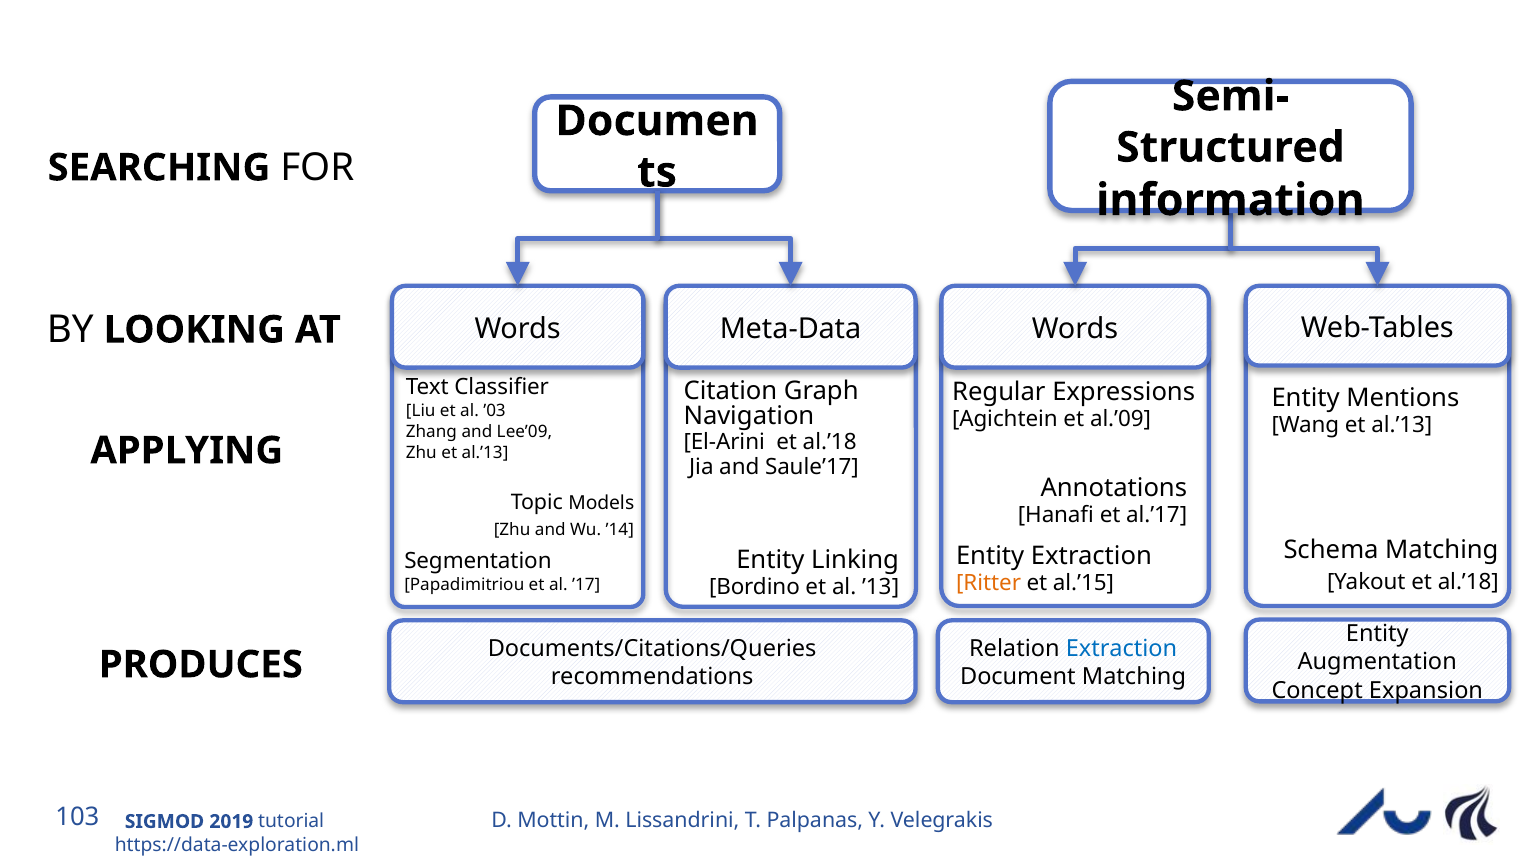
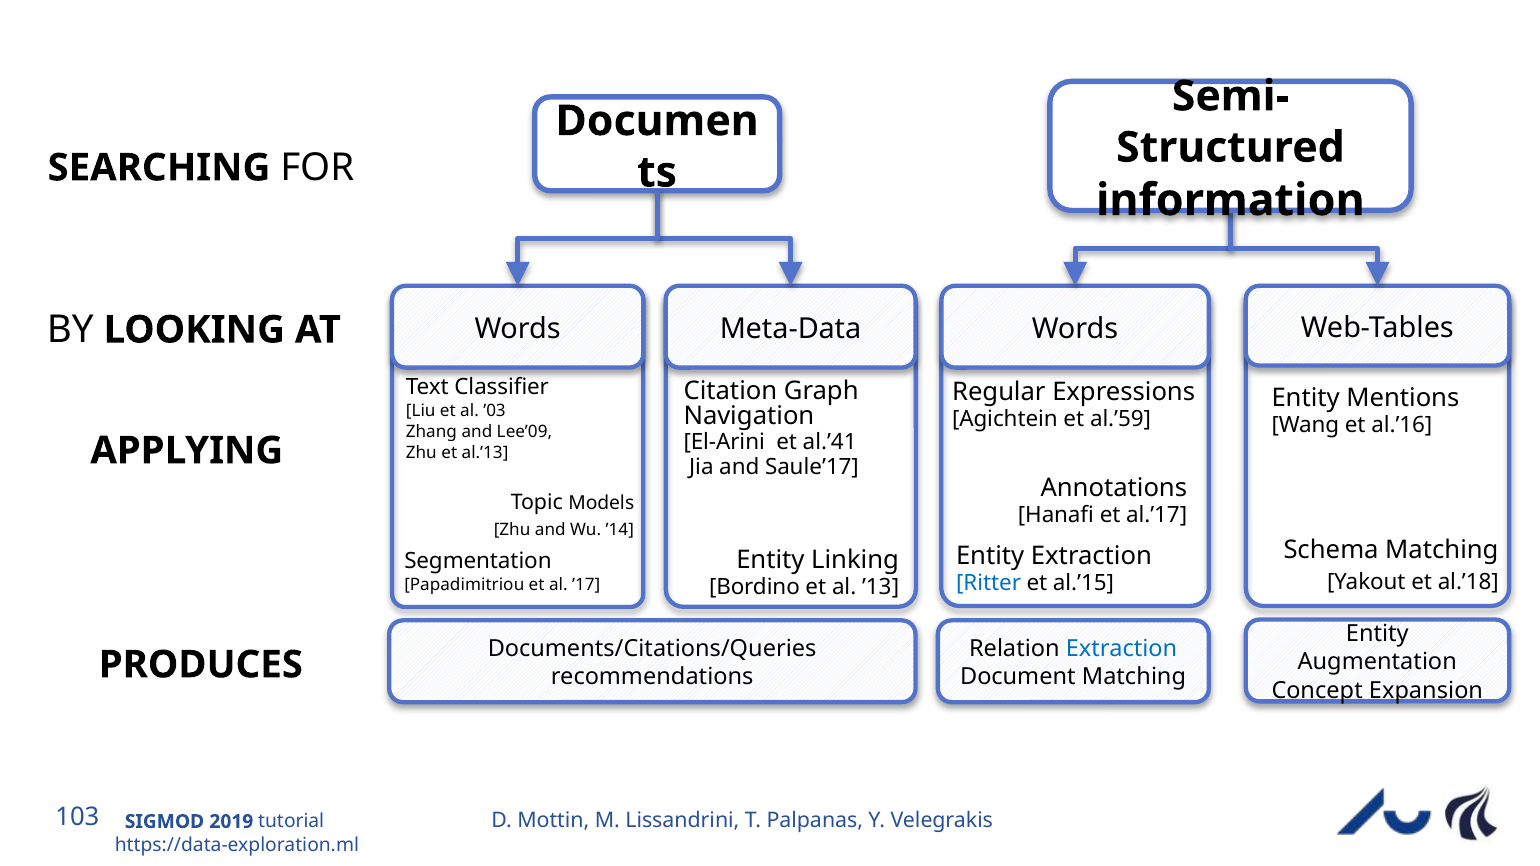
al.’09: al.’09 -> al.’59
Wang et al.’13: al.’13 -> al.’16
El-Arini et al.’18: al.’18 -> al.’41
Ritter colour: orange -> blue
